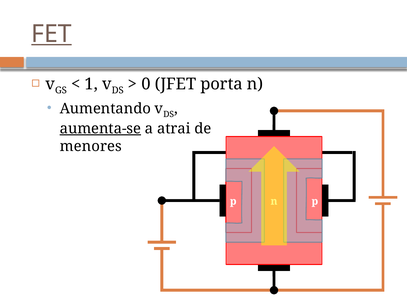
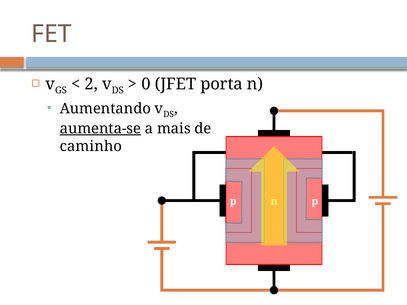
FET underline: present -> none
1: 1 -> 2
atrai: atrai -> mais
menores: menores -> caminho
